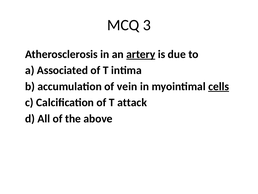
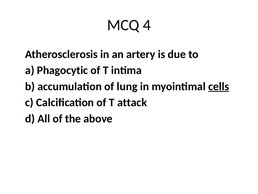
3: 3 -> 4
artery underline: present -> none
Associated: Associated -> Phagocytic
vein: vein -> lung
